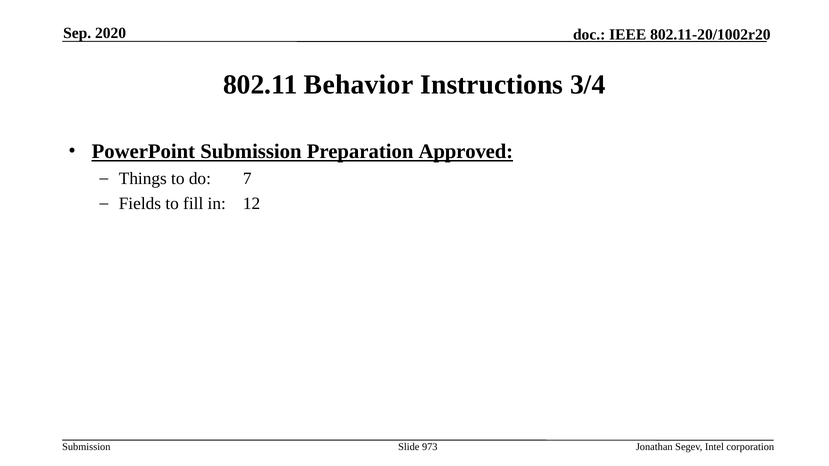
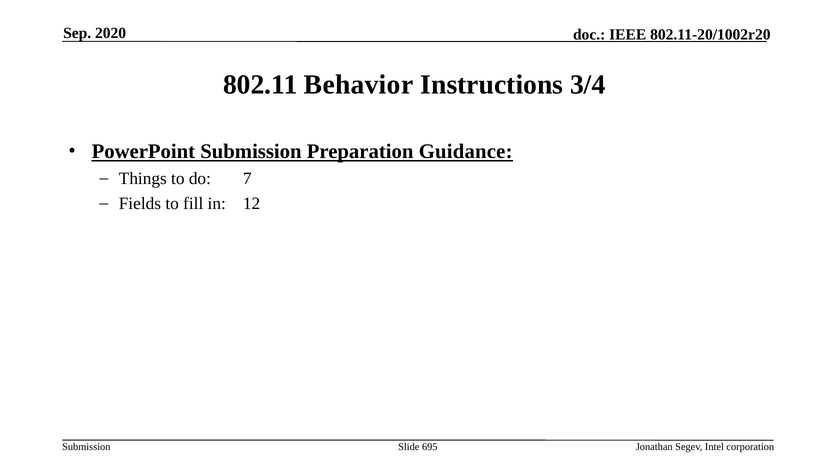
Approved: Approved -> Guidance
973: 973 -> 695
